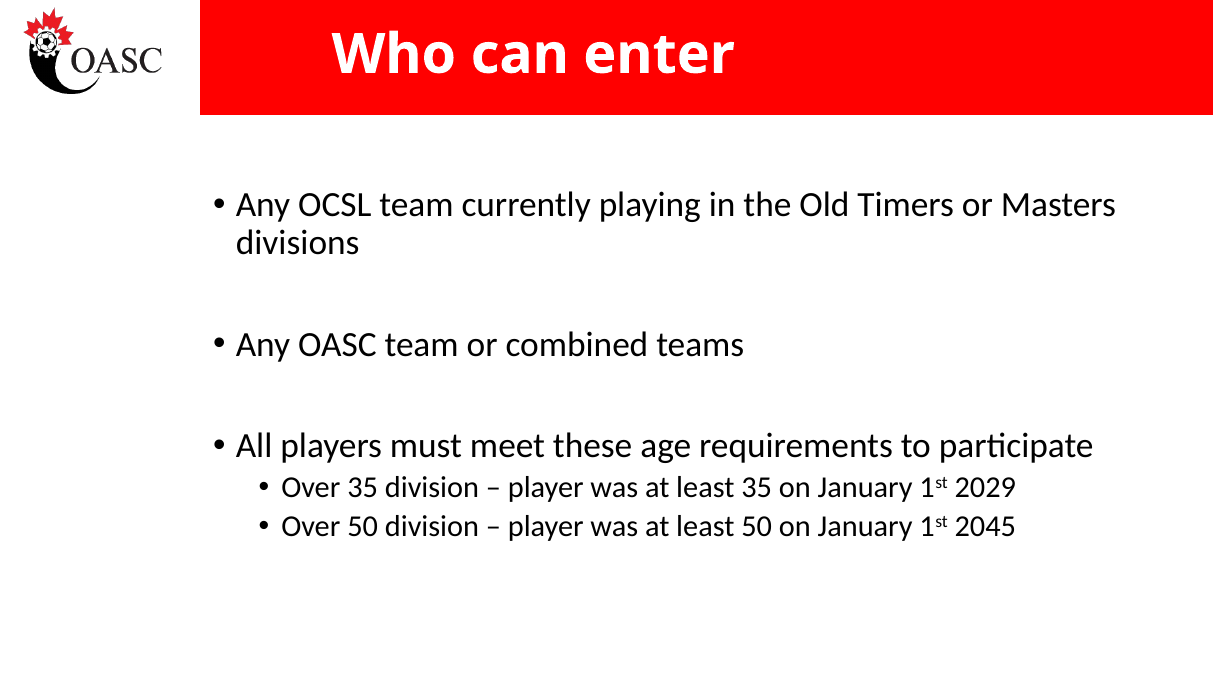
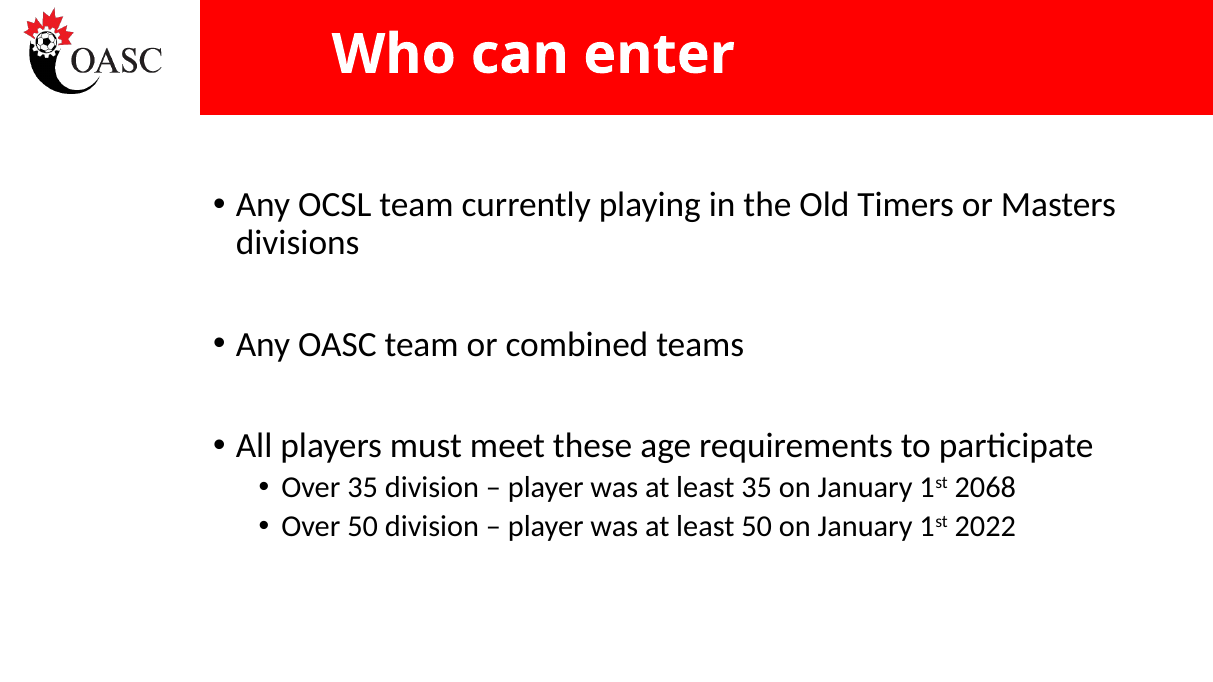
2029: 2029 -> 2068
2045: 2045 -> 2022
